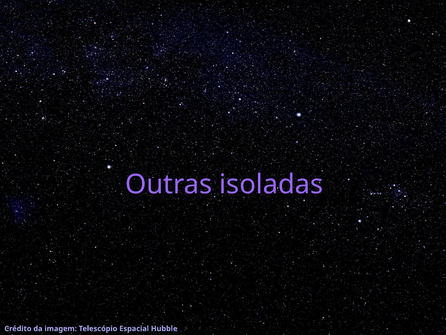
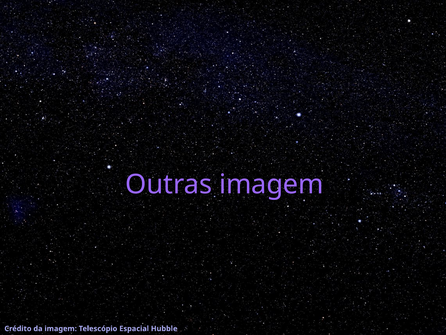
Outras isoladas: isoladas -> imagem
